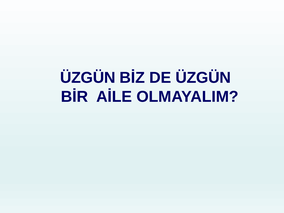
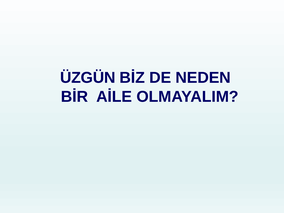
DE ÜZGÜN: ÜZGÜN -> NEDEN
